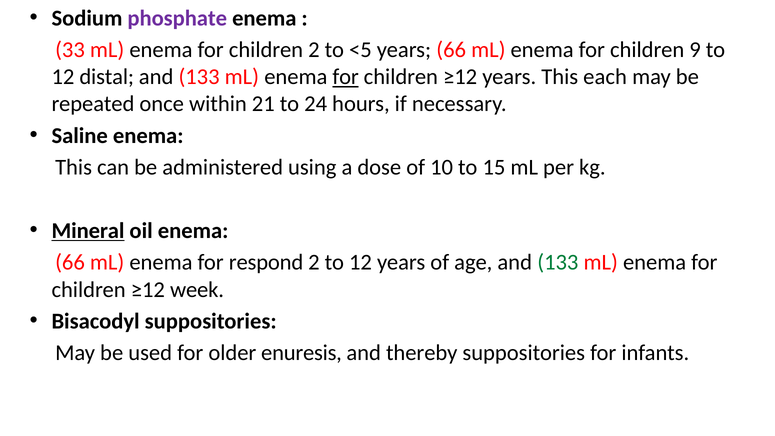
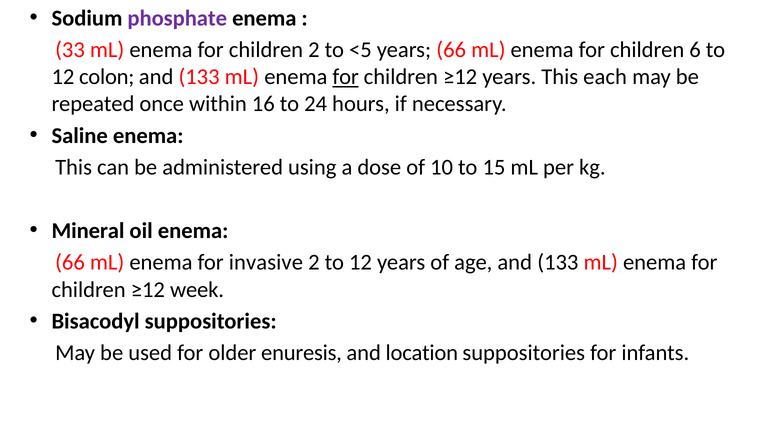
9: 9 -> 6
distal: distal -> colon
21: 21 -> 16
Mineral underline: present -> none
respond: respond -> invasive
133 at (558, 262) colour: green -> black
thereby: thereby -> location
